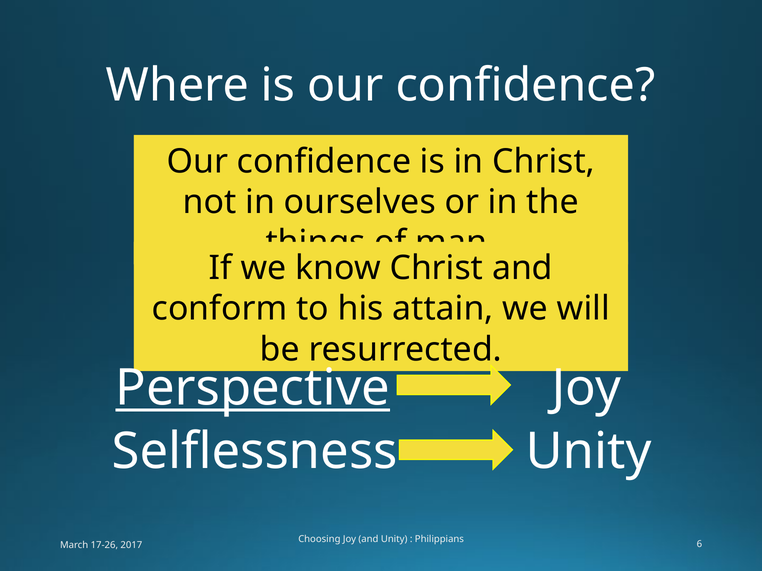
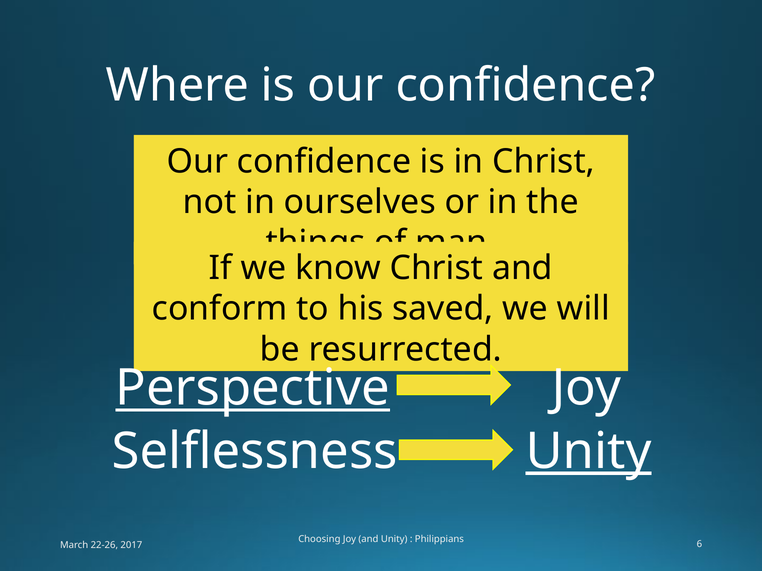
attain: attain -> saved
Unity at (589, 452) underline: none -> present
17-26: 17-26 -> 22-26
